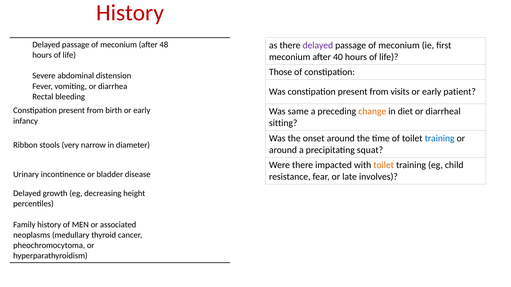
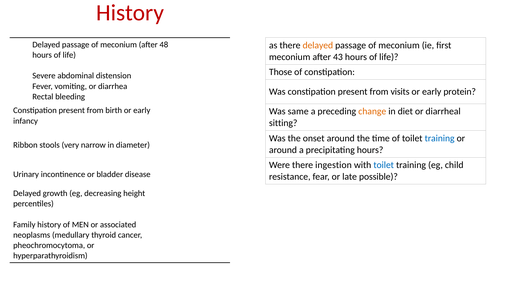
delayed at (318, 45) colour: purple -> orange
40: 40 -> 43
patient: patient -> protein
precipitating squat: squat -> hours
impacted: impacted -> ingestion
toilet at (384, 165) colour: orange -> blue
involves: involves -> possible
